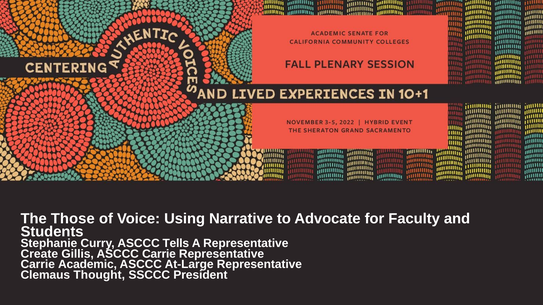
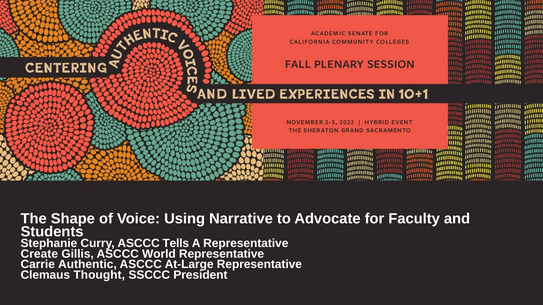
Those: Those -> Shape
ASCCC Carrie: Carrie -> World
Academic: Academic -> Authentic
